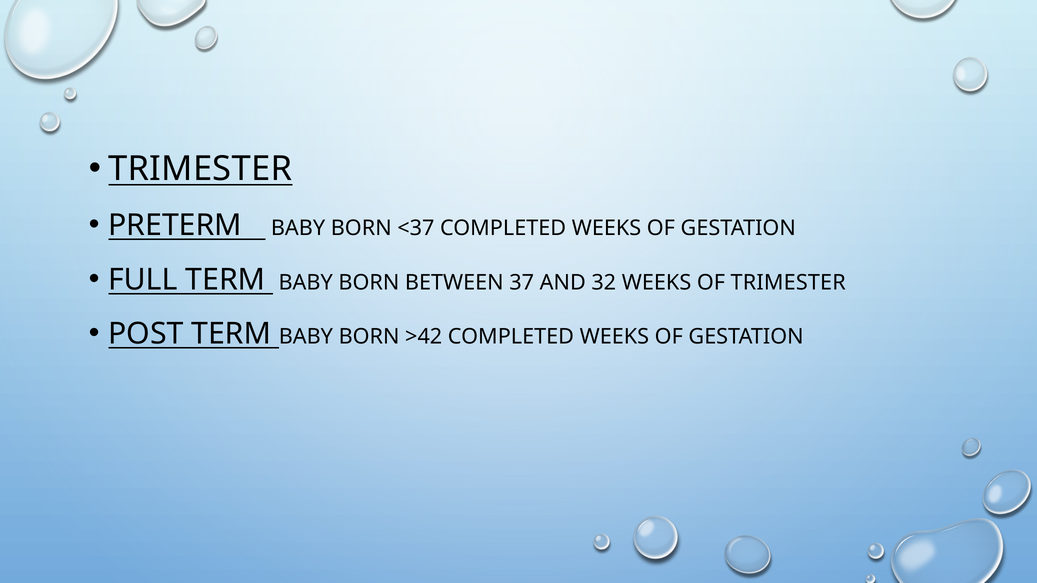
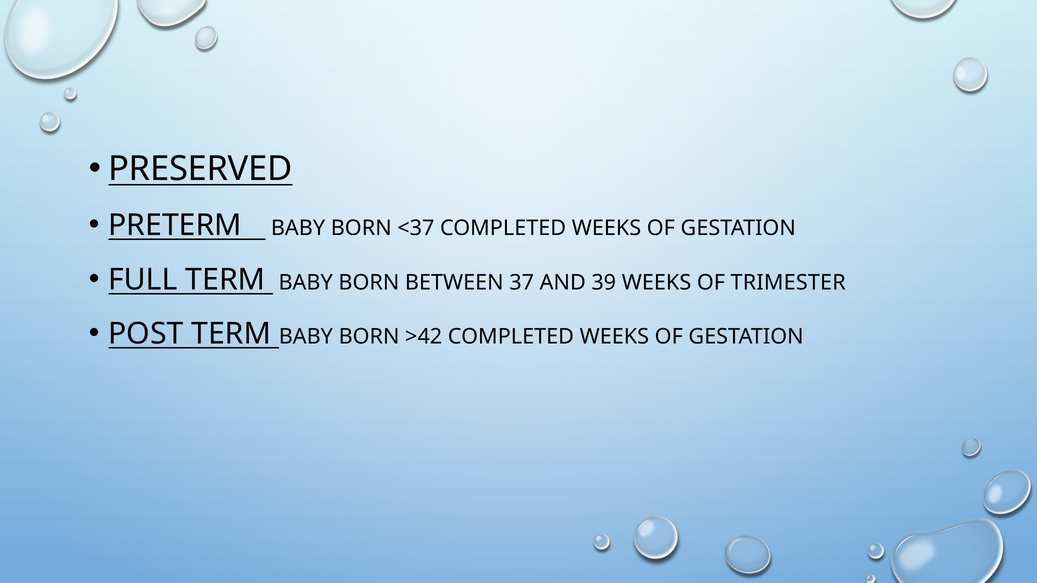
TRIMESTER at (200, 169): TRIMESTER -> PRESERVED
32: 32 -> 39
